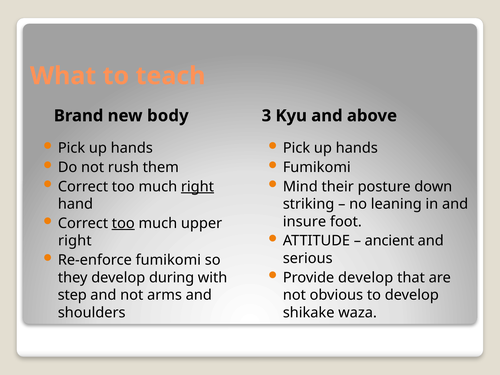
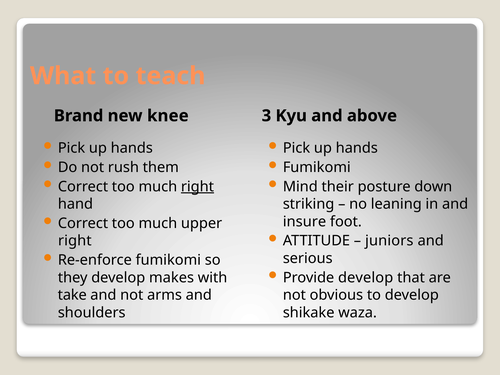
body: body -> knee
too at (123, 223) underline: present -> none
ancient: ancient -> juniors
during: during -> makes
step: step -> take
